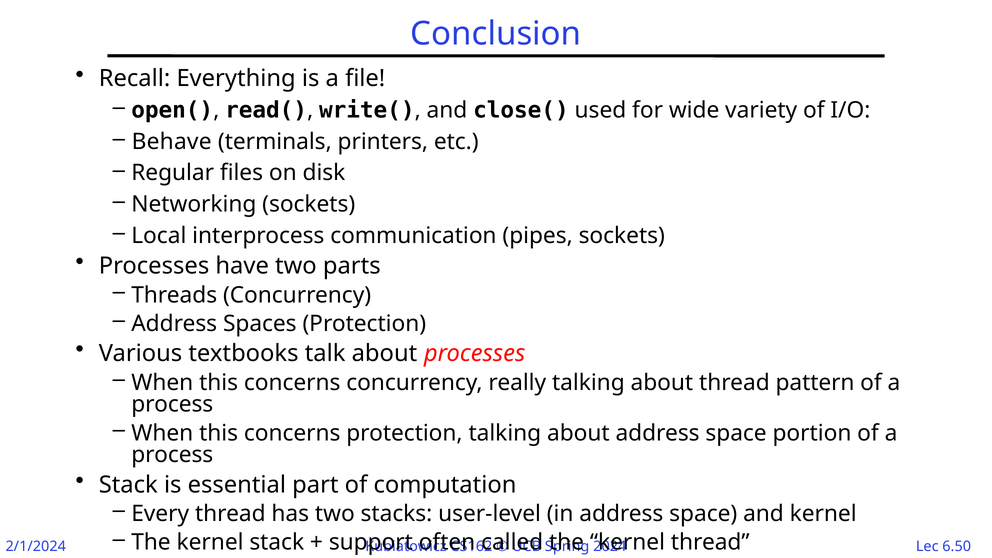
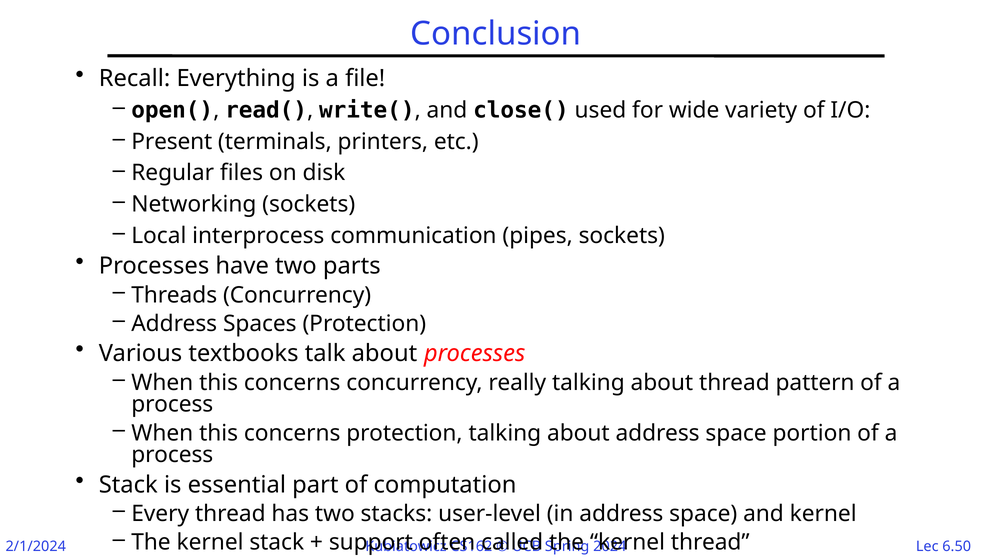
Behave: Behave -> Present
